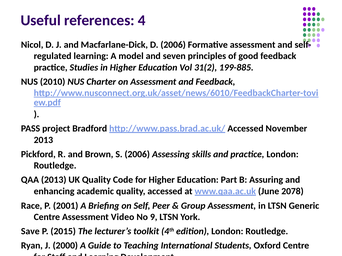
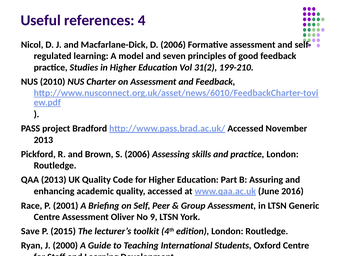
199-885: 199-885 -> 199-210
2078: 2078 -> 2016
Video: Video -> Oliver
